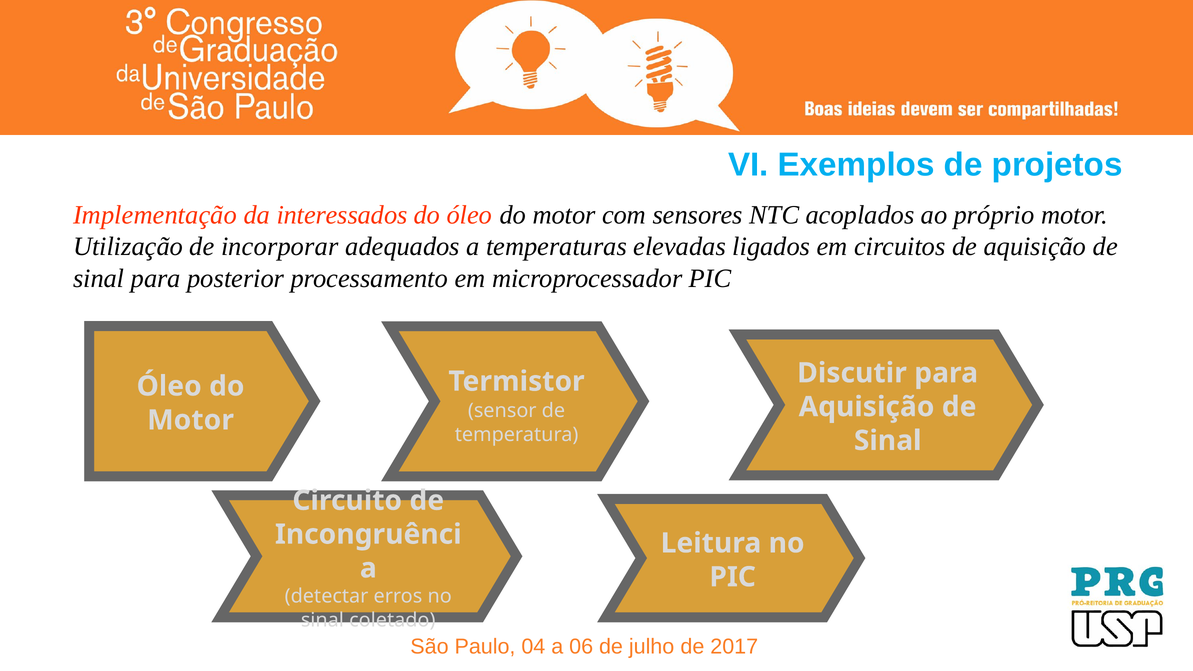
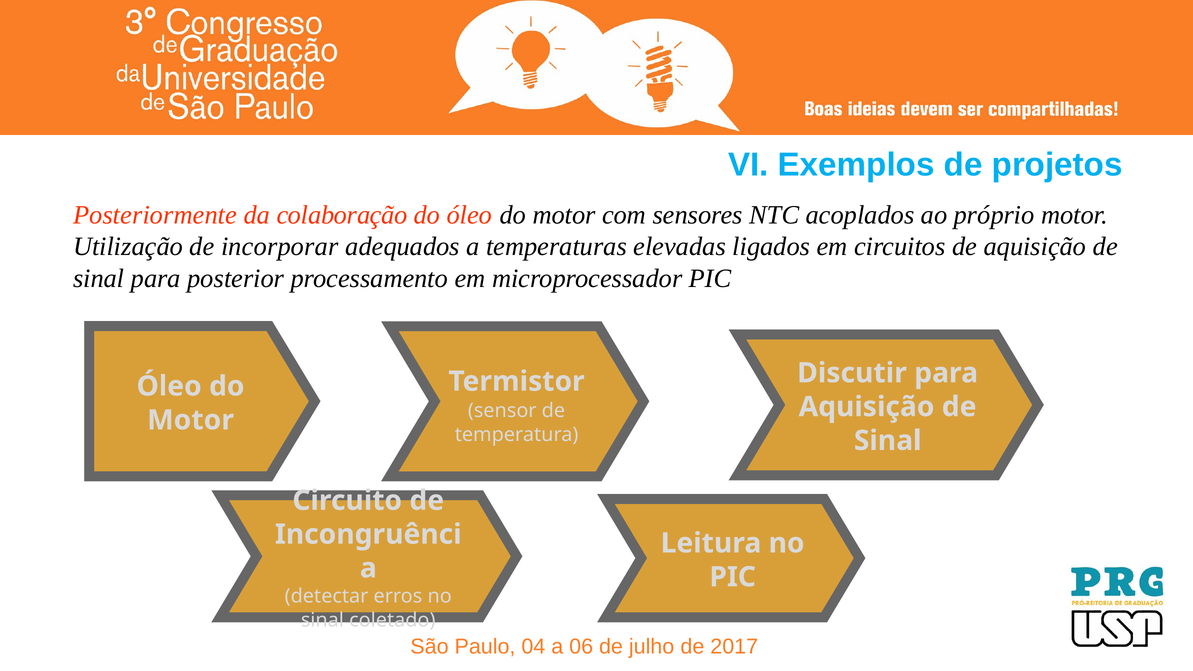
Implementação: Implementação -> Posteriormente
interessados: interessados -> colaboração
